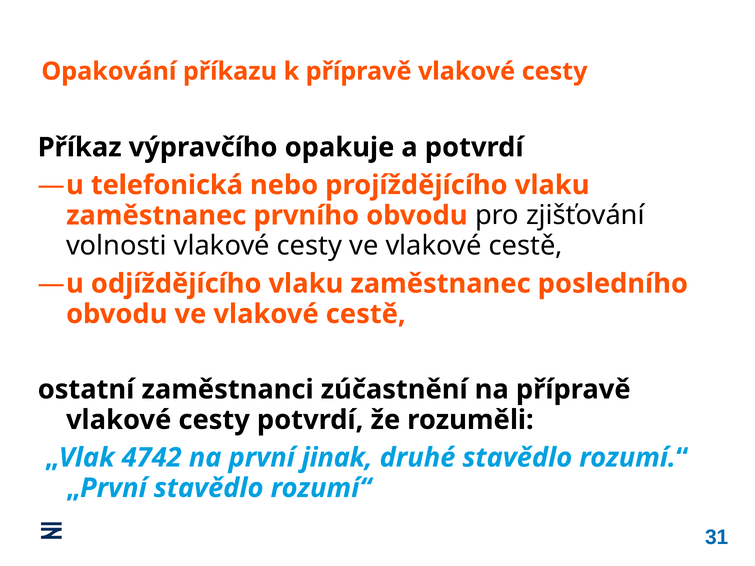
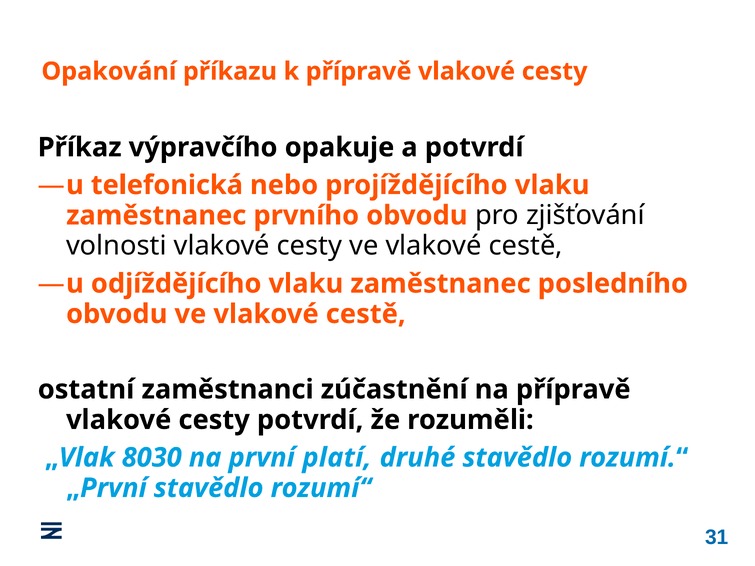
4742: 4742 -> 8030
jinak: jinak -> platí
